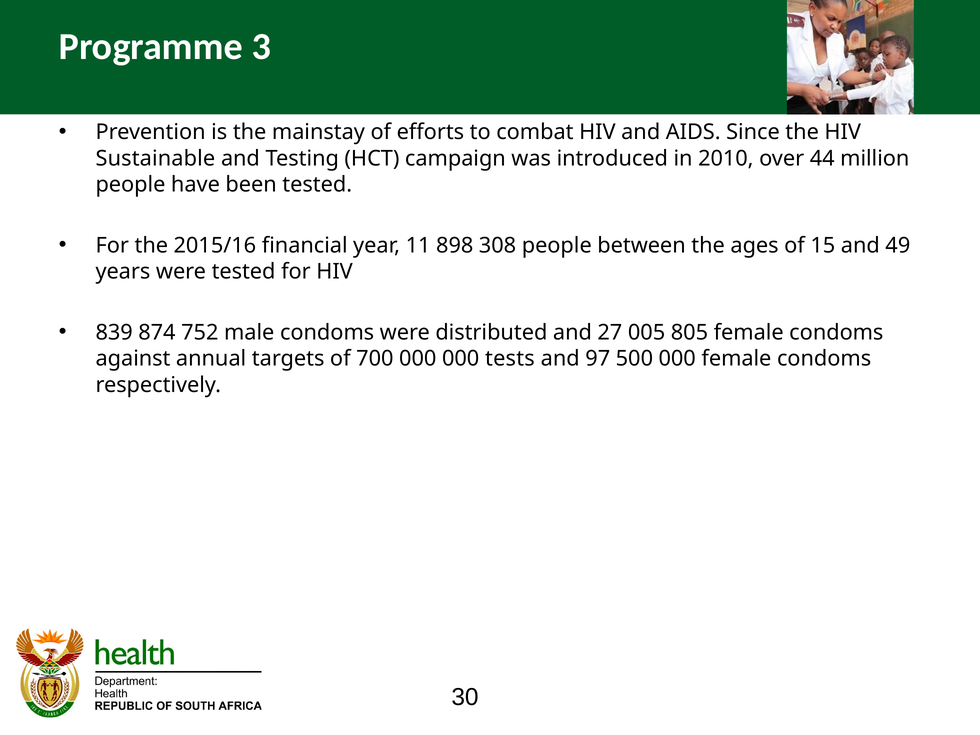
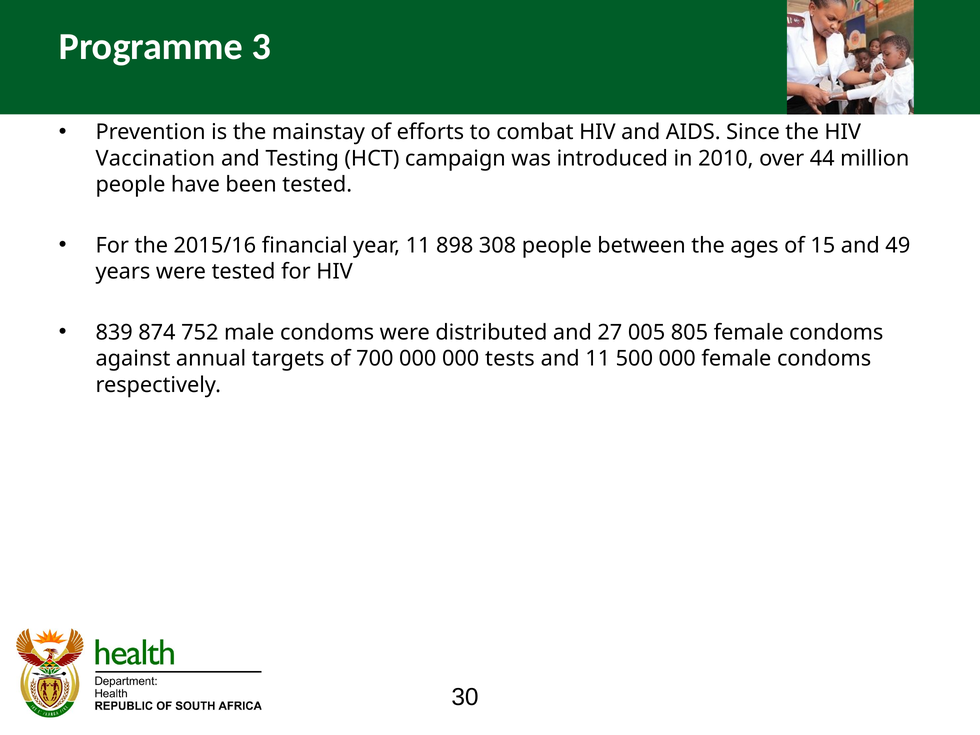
Sustainable: Sustainable -> Vaccination
and 97: 97 -> 11
